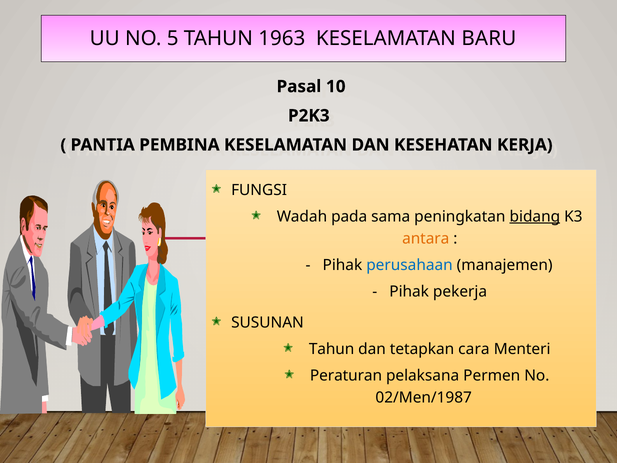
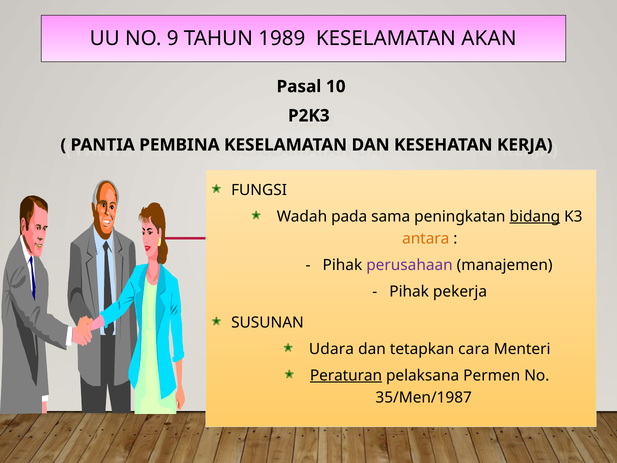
5: 5 -> 9
1963: 1963 -> 1989
BARU: BARU -> AKAN
perusahaan colour: blue -> purple
Tahun at (332, 349): Tahun -> Udara
Peraturan underline: none -> present
02/Men/1987: 02/Men/1987 -> 35/Men/1987
